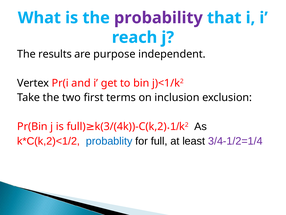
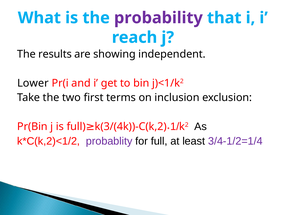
purpose: purpose -> showing
Vertex: Vertex -> Lower
probablity colour: blue -> purple
